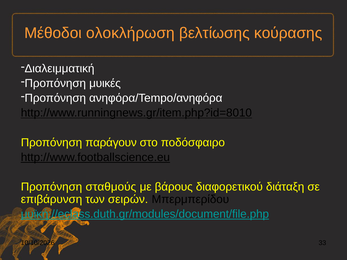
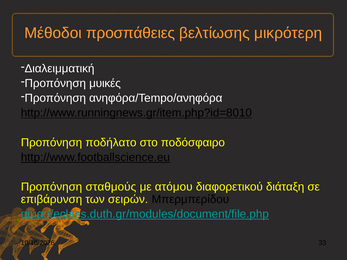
ολοκλήρωση: ολοκλήρωση -> προσπάθειες
κούρασης: κούρασης -> μικρότερη
παράγουν: παράγουν -> ποδήλατο
βάρους: βάρους -> ατόμου
μυϊκή://eclass.duth.gr/modules/document/file.php: μυϊκή://eclass.duth.gr/modules/document/file.php -> αίµα://eclass.duth.gr/modules/document/file.php
